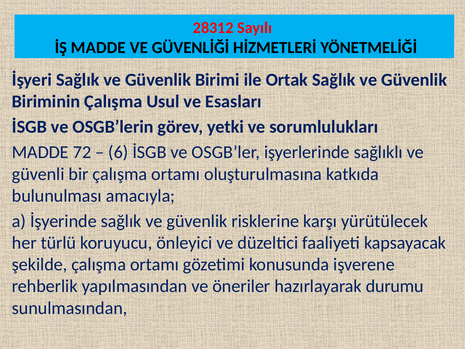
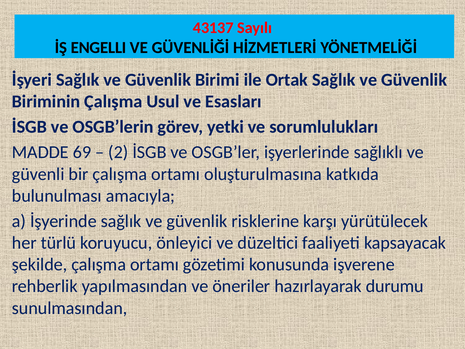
28312: 28312 -> 43137
İŞ MADDE: MADDE -> ENGELLI
72: 72 -> 69
6: 6 -> 2
